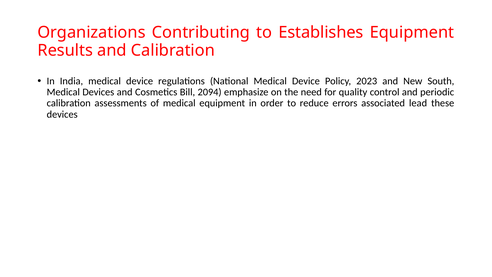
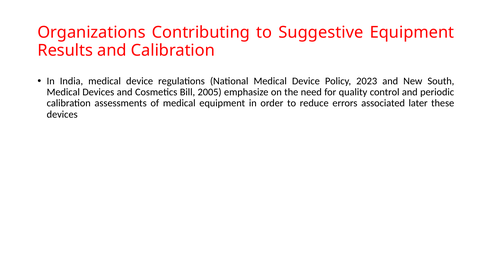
Establishes: Establishes -> Suggestive
2094: 2094 -> 2005
lead: lead -> later
